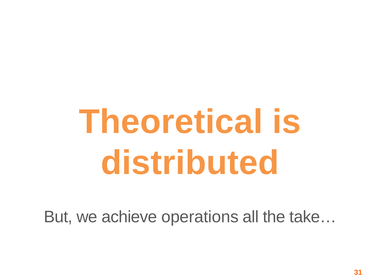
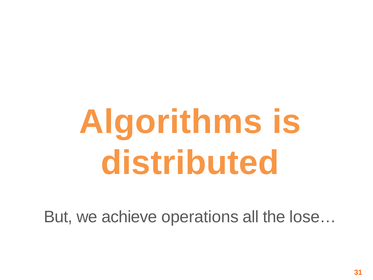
Theoretical: Theoretical -> Algorithms
take…: take… -> lose…
